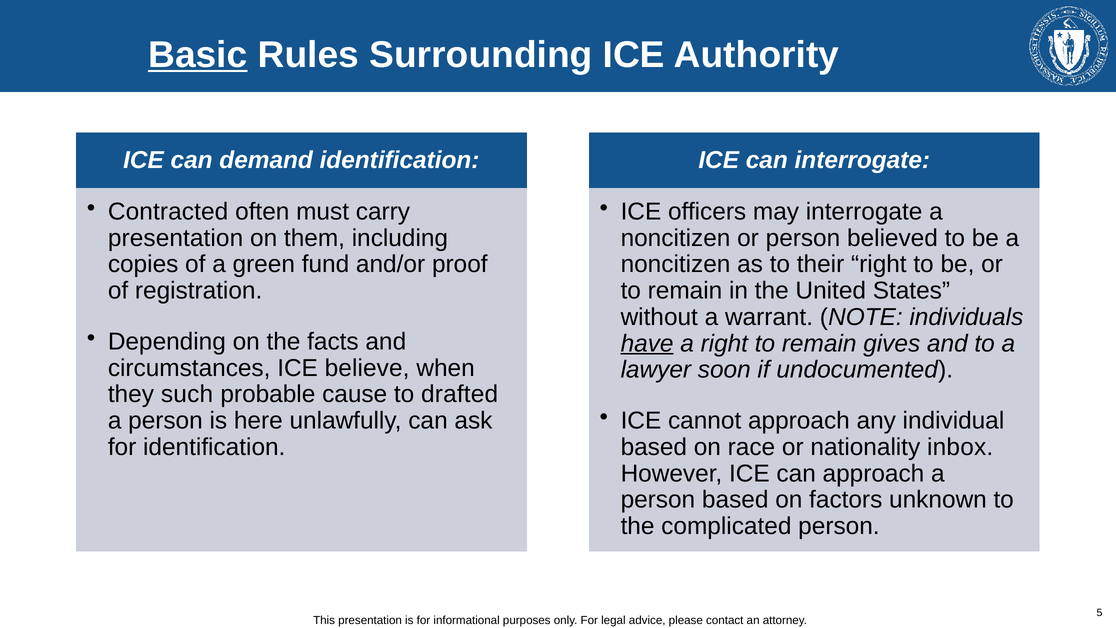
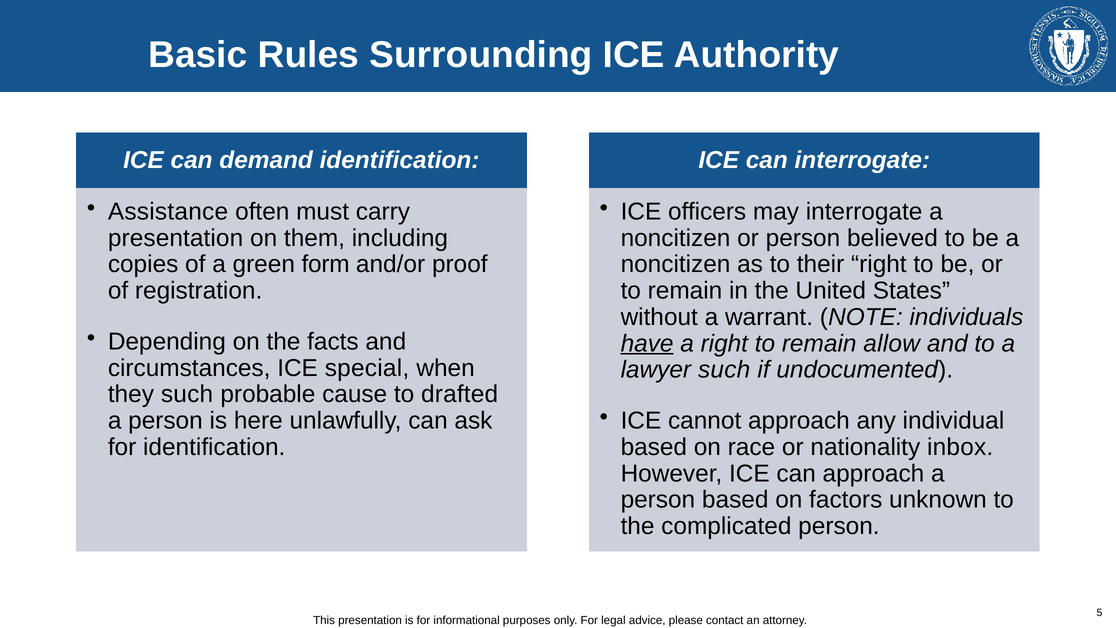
Basic underline: present -> none
Contracted: Contracted -> Assistance
fund: fund -> form
gives: gives -> allow
believe: believe -> special
lawyer soon: soon -> such
